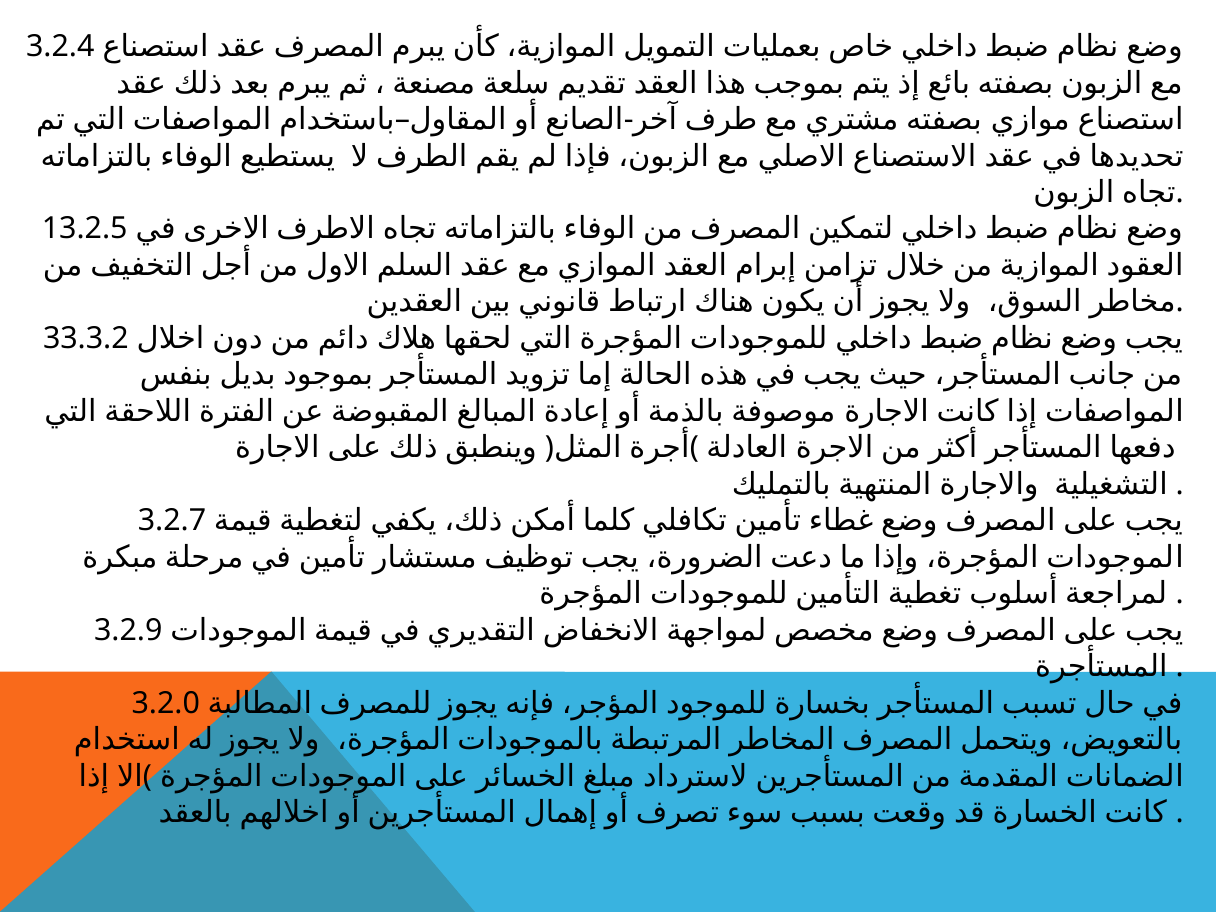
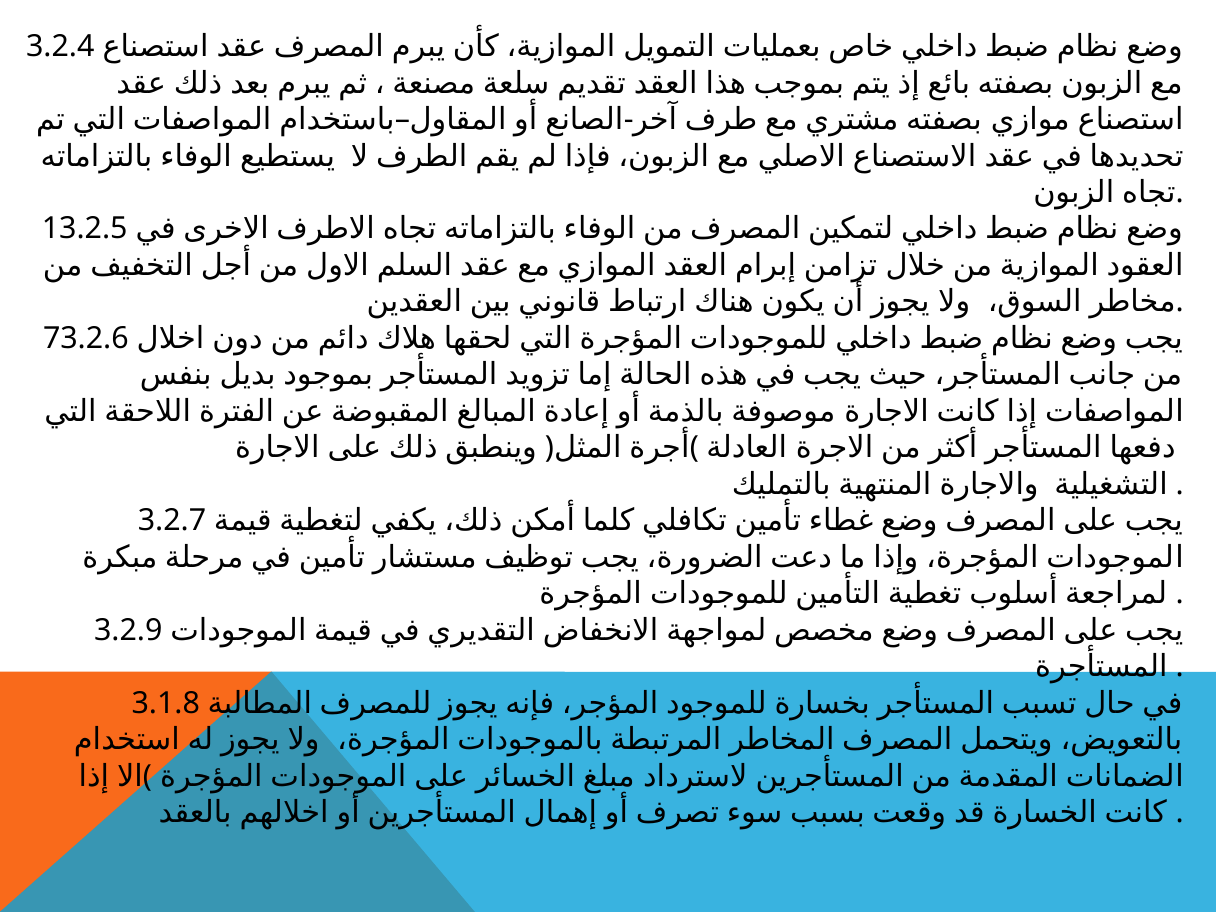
33.3.2: 33.3.2 -> 73.2.6
3.2.0: 3.2.0 -> 3.1.8
